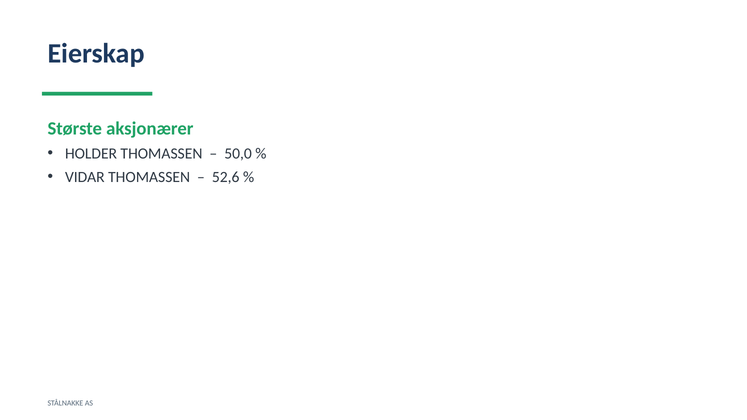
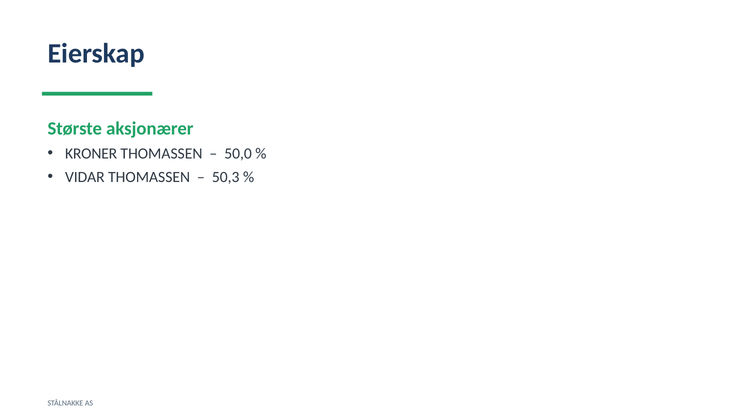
HOLDER: HOLDER -> KRONER
52,6: 52,6 -> 50,3
